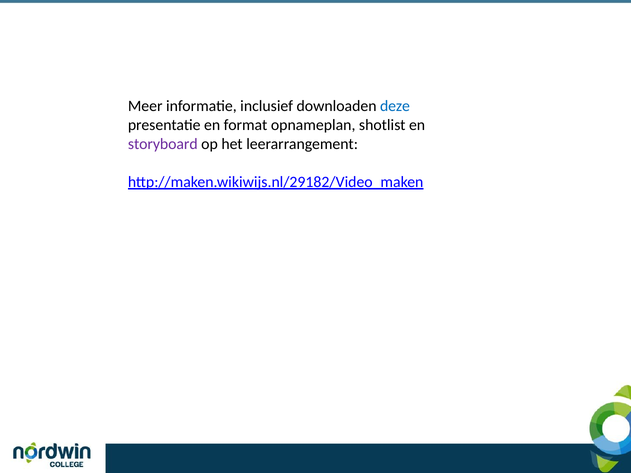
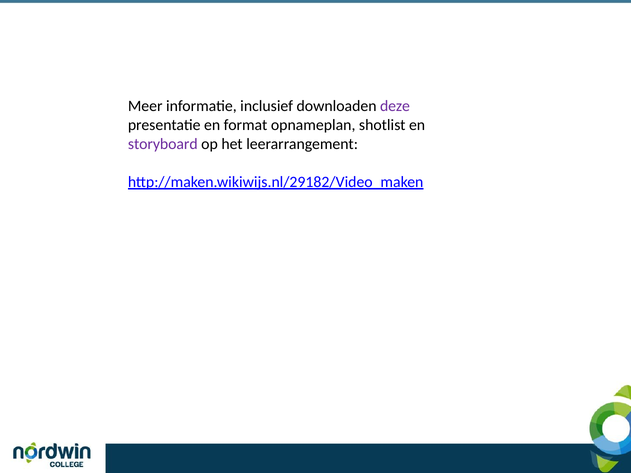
deze colour: blue -> purple
